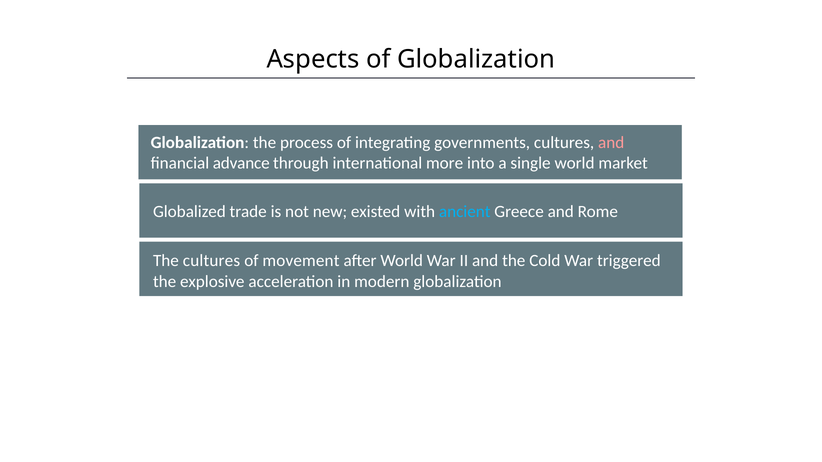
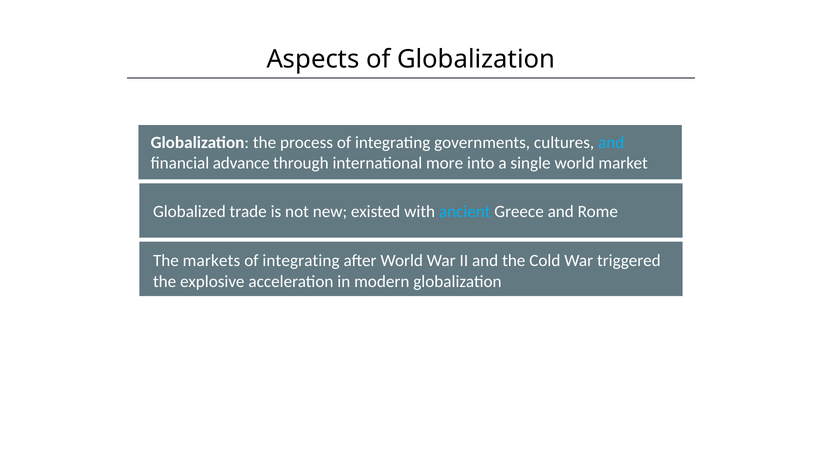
and at (611, 143) colour: pink -> light blue
The cultures: cultures -> markets
movement at (301, 261): movement -> integrating
